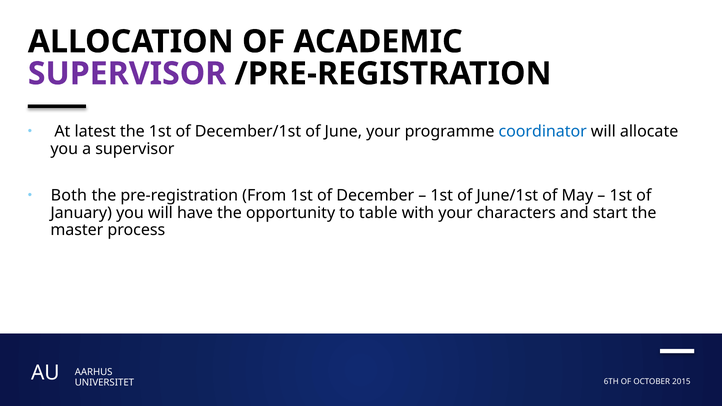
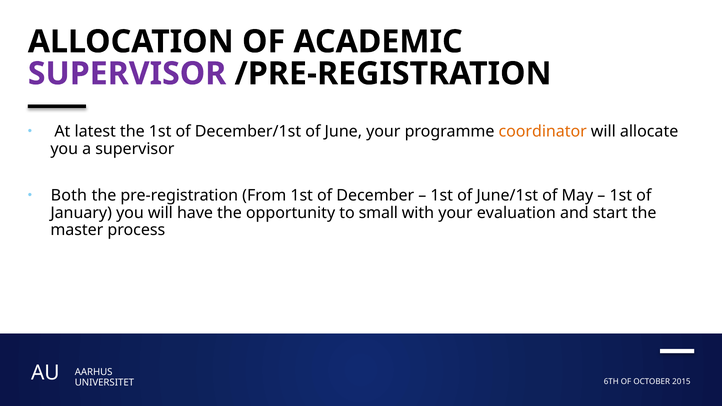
coordinator colour: blue -> orange
table: table -> small
characters: characters -> evaluation
